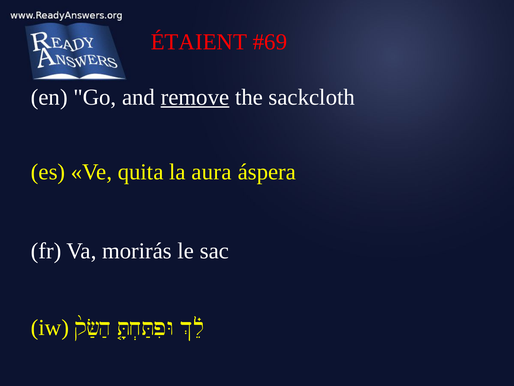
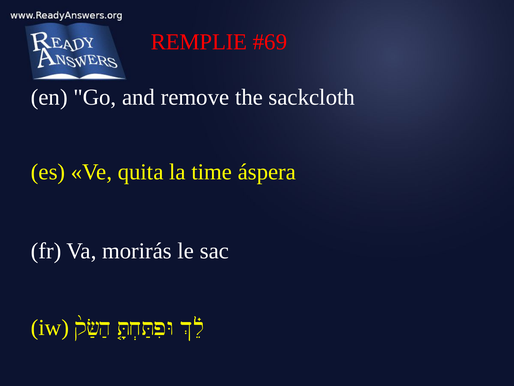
ÉTAIENT: ÉTAIENT -> REMPLIE
remove underline: present -> none
aura: aura -> time
